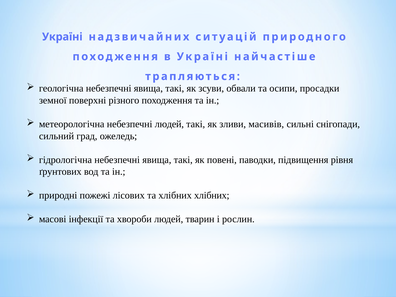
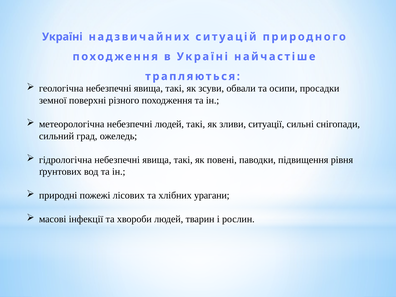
масивів: масивів -> ситуації
хлібних хлібних: хлібних -> урагани
